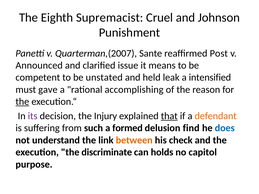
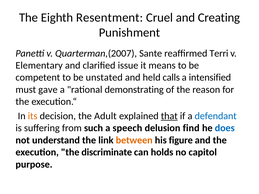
Supremacist: Supremacist -> Resentment
Johnson: Johnson -> Creating
Post: Post -> Terri
Announced: Announced -> Elementary
leak: leak -> calls
accomplishing: accomplishing -> demonstrating
the at (22, 102) underline: present -> none
its colour: purple -> orange
Injury: Injury -> Adult
defendant colour: orange -> blue
formed: formed -> speech
check: check -> figure
